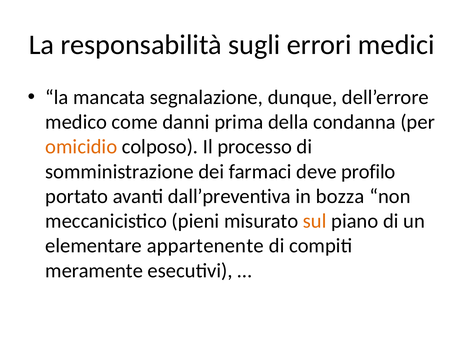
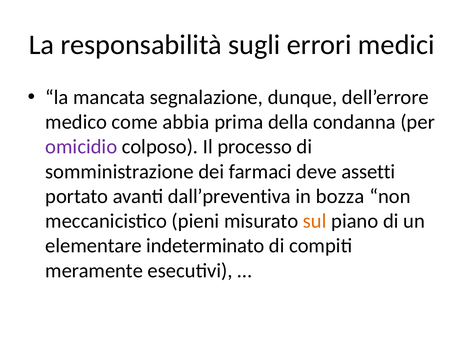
danni: danni -> abbia
omicidio colour: orange -> purple
profilo: profilo -> assetti
appartenente: appartenente -> indeterminato
